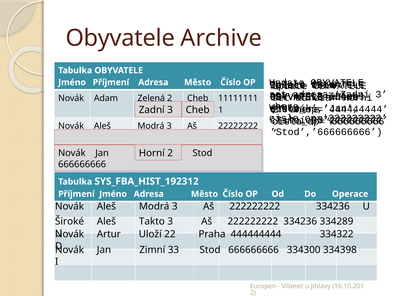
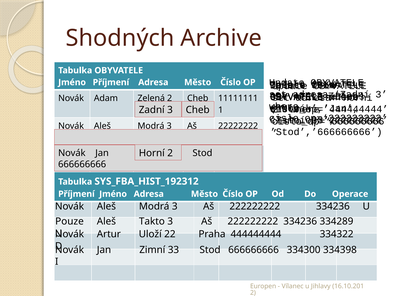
Obyvatele at (120, 38): Obyvatele -> Shodných
Široké: Široké -> Pouze
